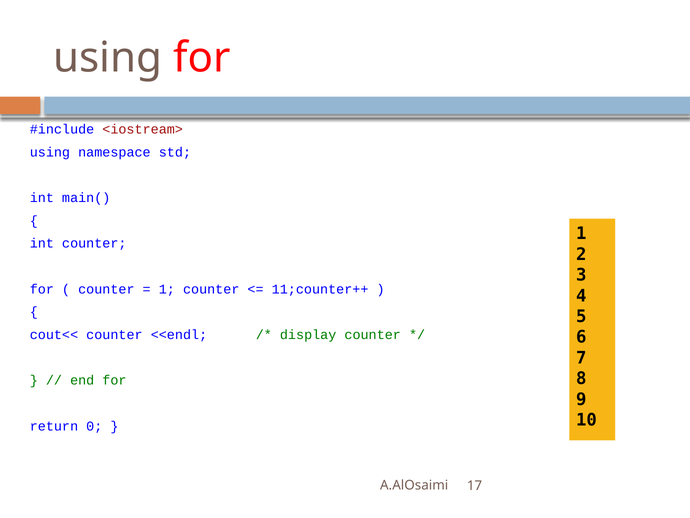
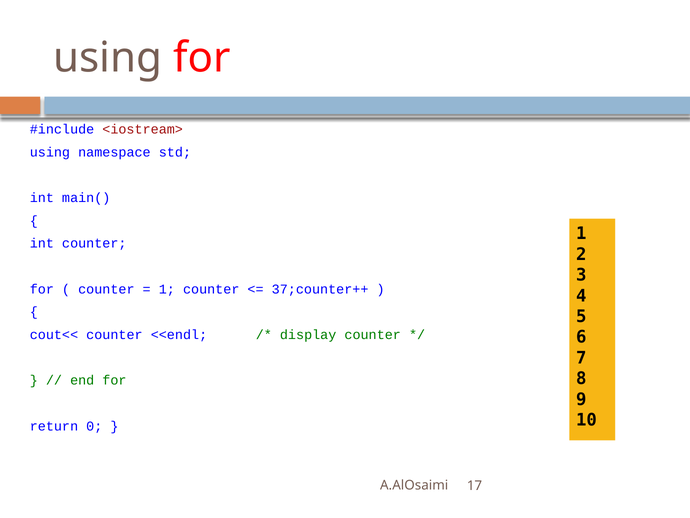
11;counter++: 11;counter++ -> 37;counter++
